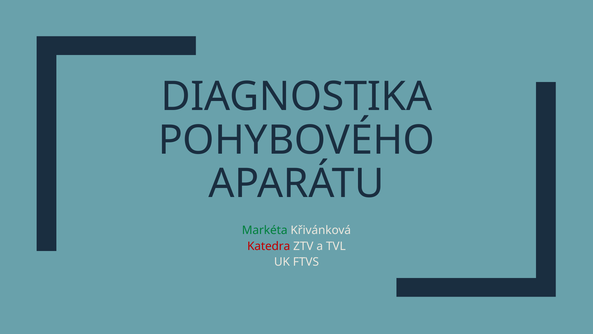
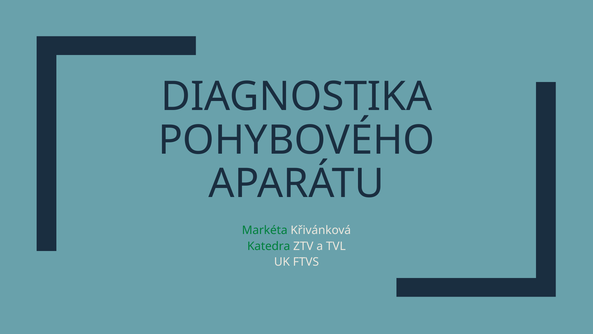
Katedra colour: red -> green
